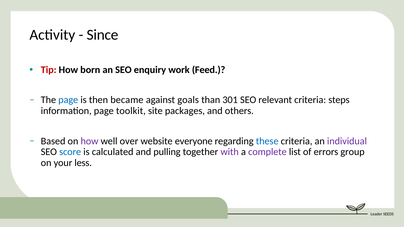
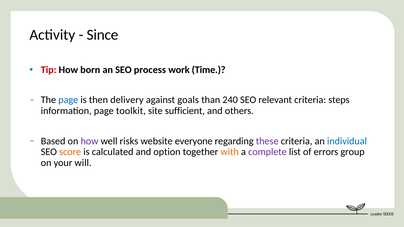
enquiry: enquiry -> process
Feed: Feed -> Time
became: became -> delivery
301: 301 -> 240
packages: packages -> sufficient
over: over -> risks
these colour: blue -> purple
individual colour: purple -> blue
score colour: blue -> orange
pulling: pulling -> option
with colour: purple -> orange
less: less -> will
